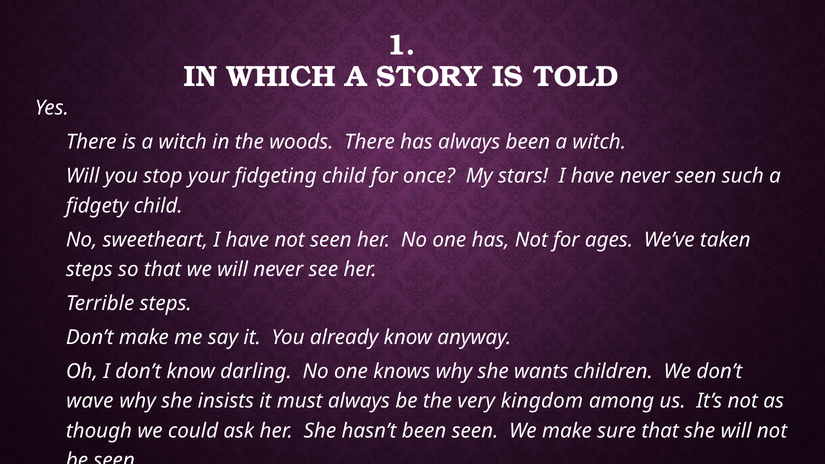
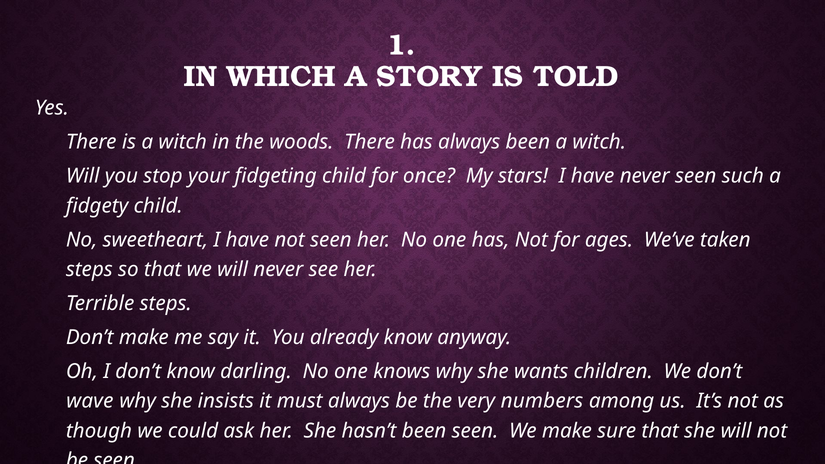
kingdom: kingdom -> numbers
